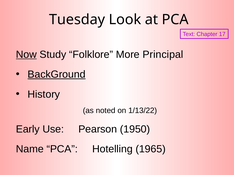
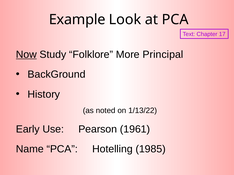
Tuesday: Tuesday -> Example
BackGround underline: present -> none
1950: 1950 -> 1961
1965: 1965 -> 1985
